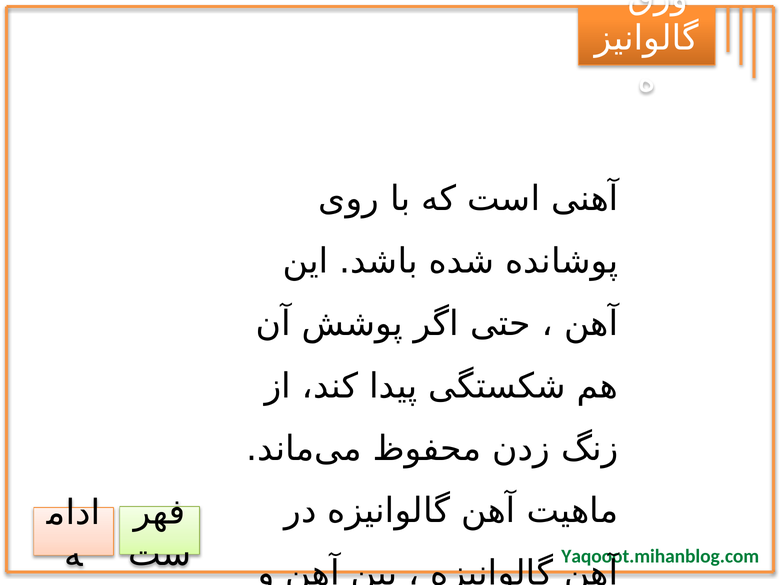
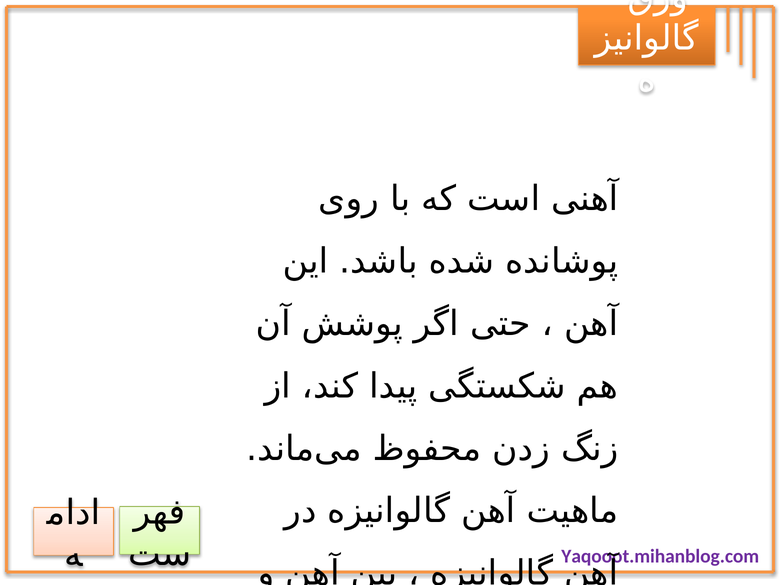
Yaqooot.mihanblog.com colour: green -> purple
